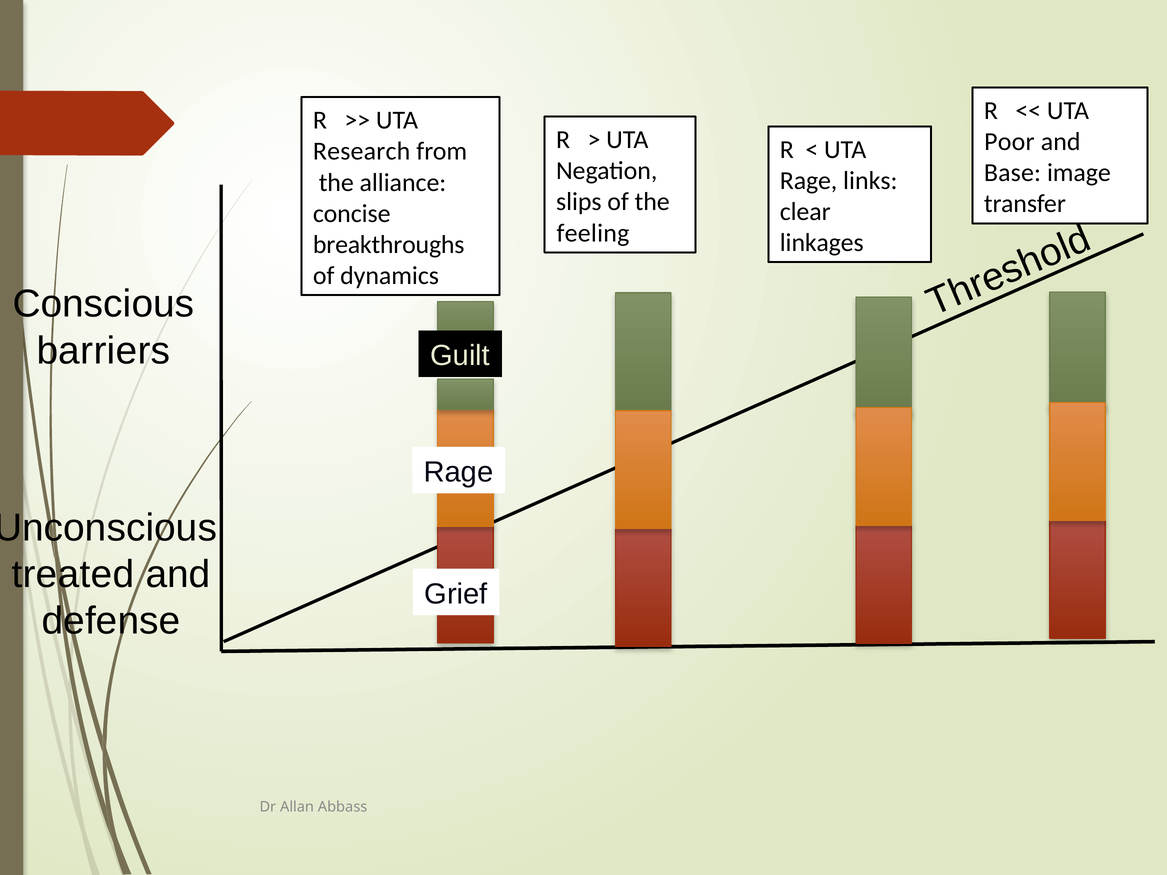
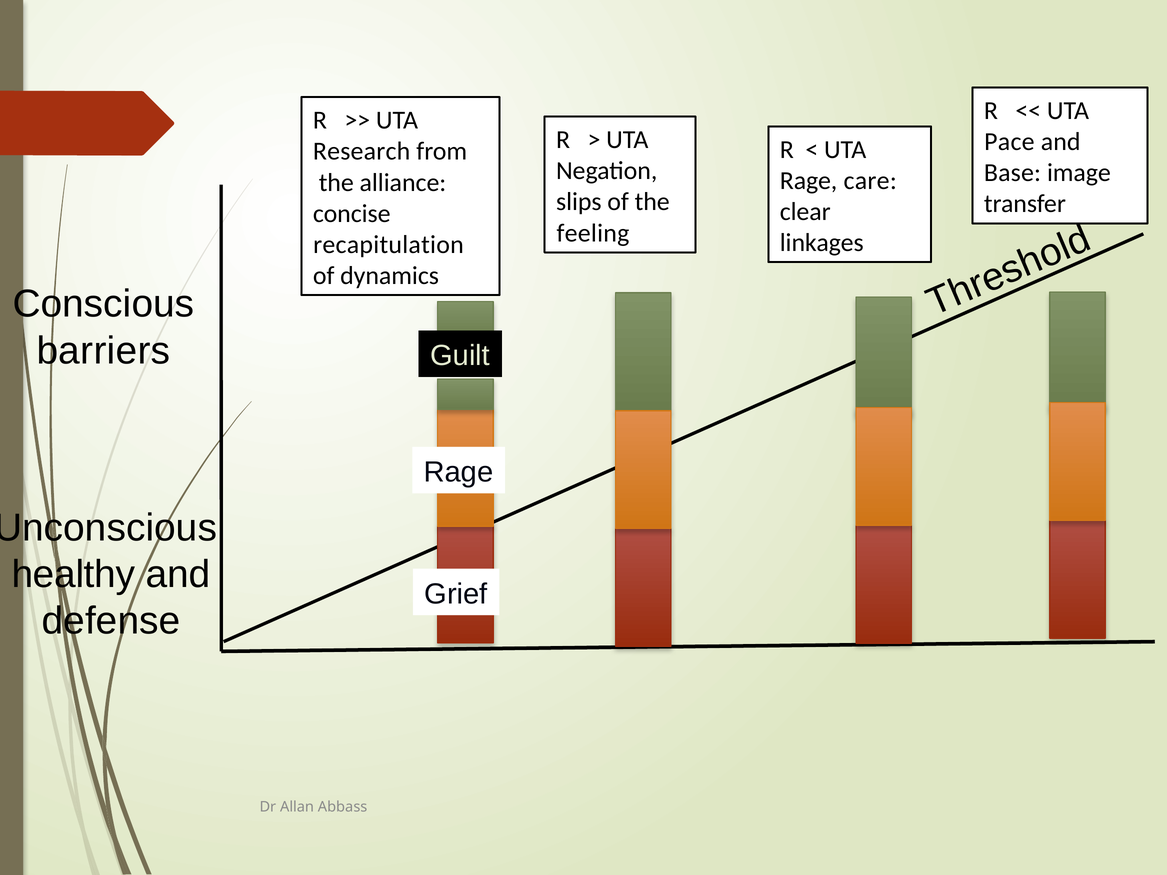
Poor: Poor -> Pace
links: links -> care
breakthroughs: breakthroughs -> recapitulation
treated: treated -> healthy
